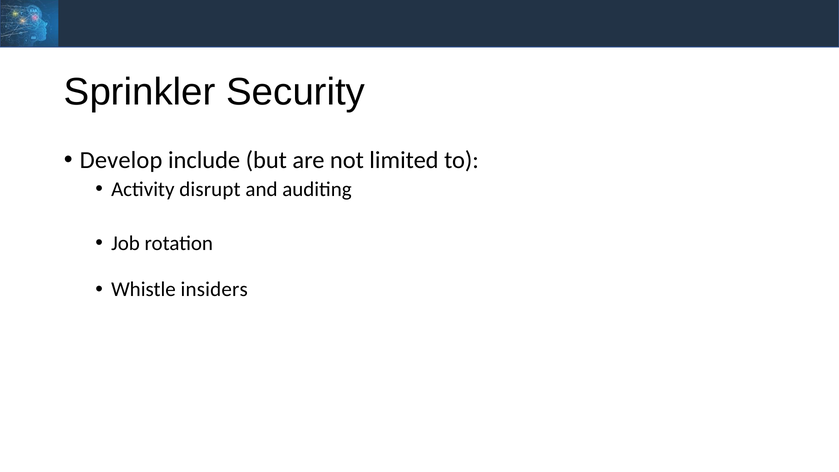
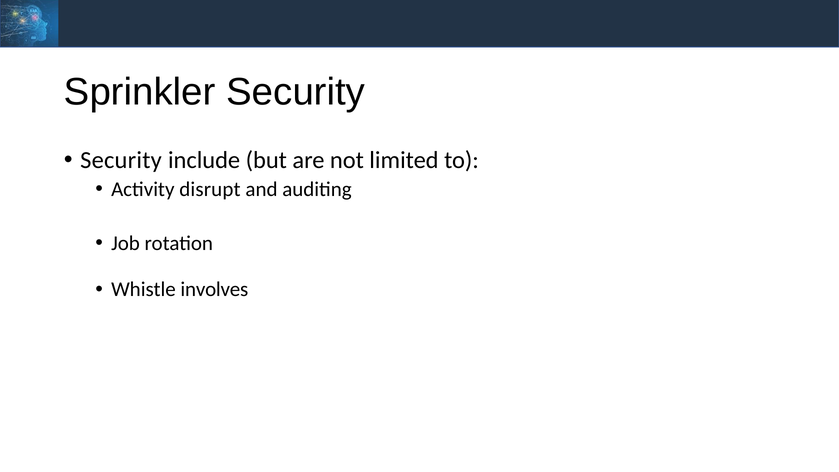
Develop at (121, 160): Develop -> Security
insiders: insiders -> involves
